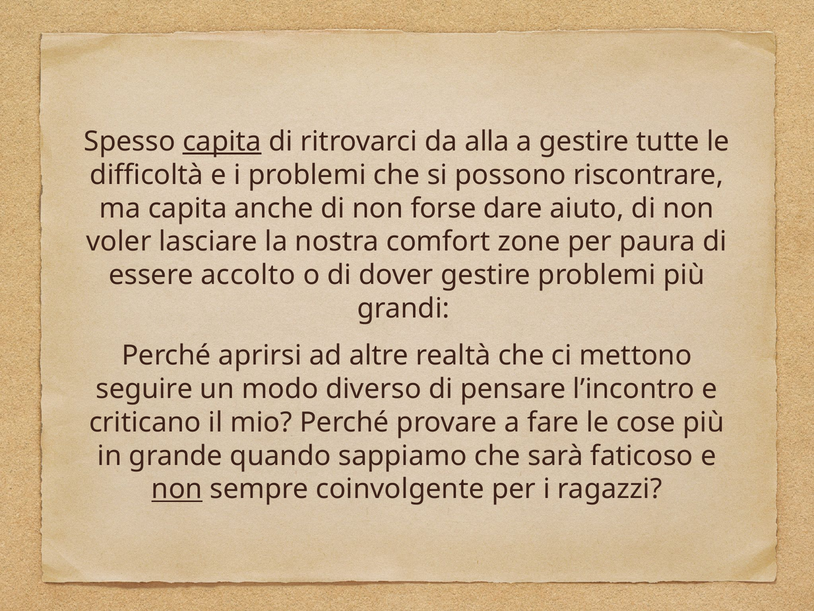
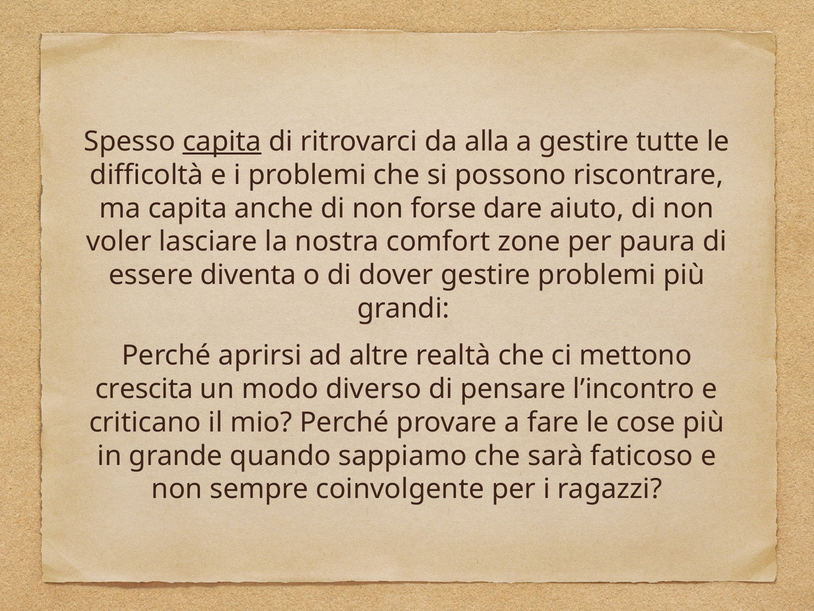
accolto: accolto -> diventa
seguire: seguire -> crescita
non at (177, 489) underline: present -> none
